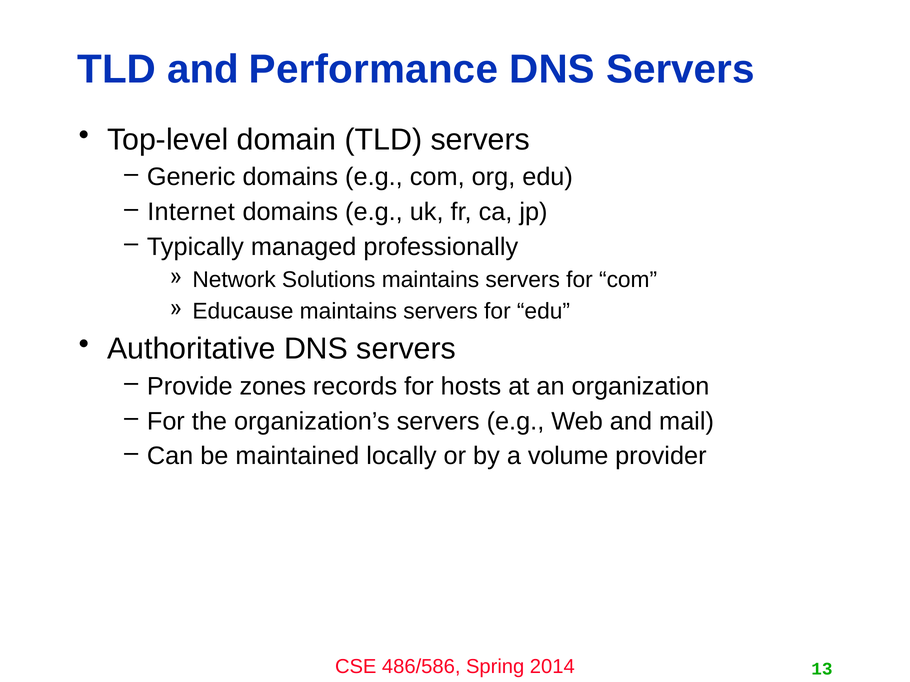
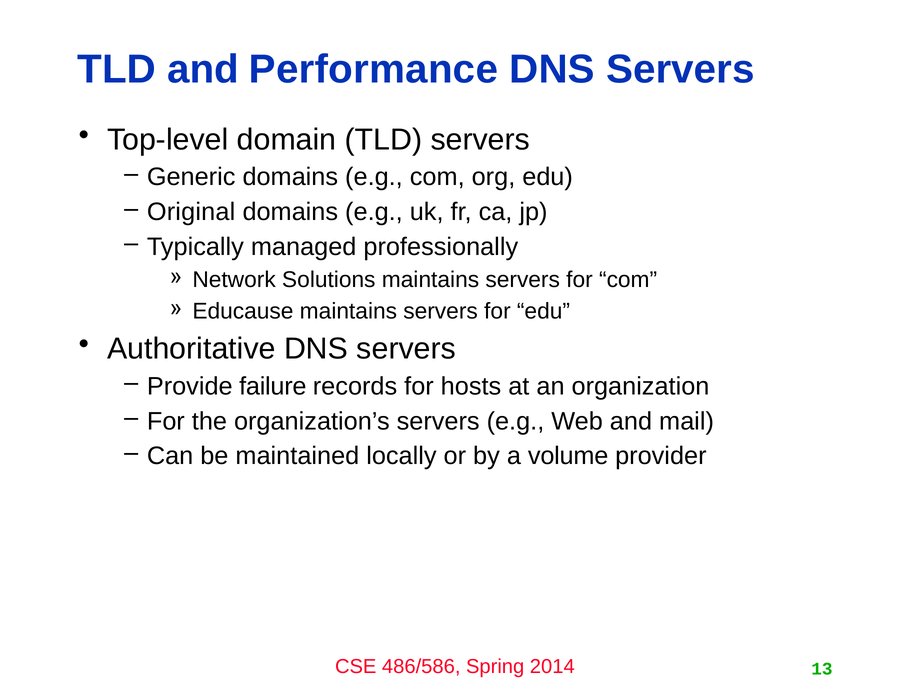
Internet: Internet -> Original
zones: zones -> failure
